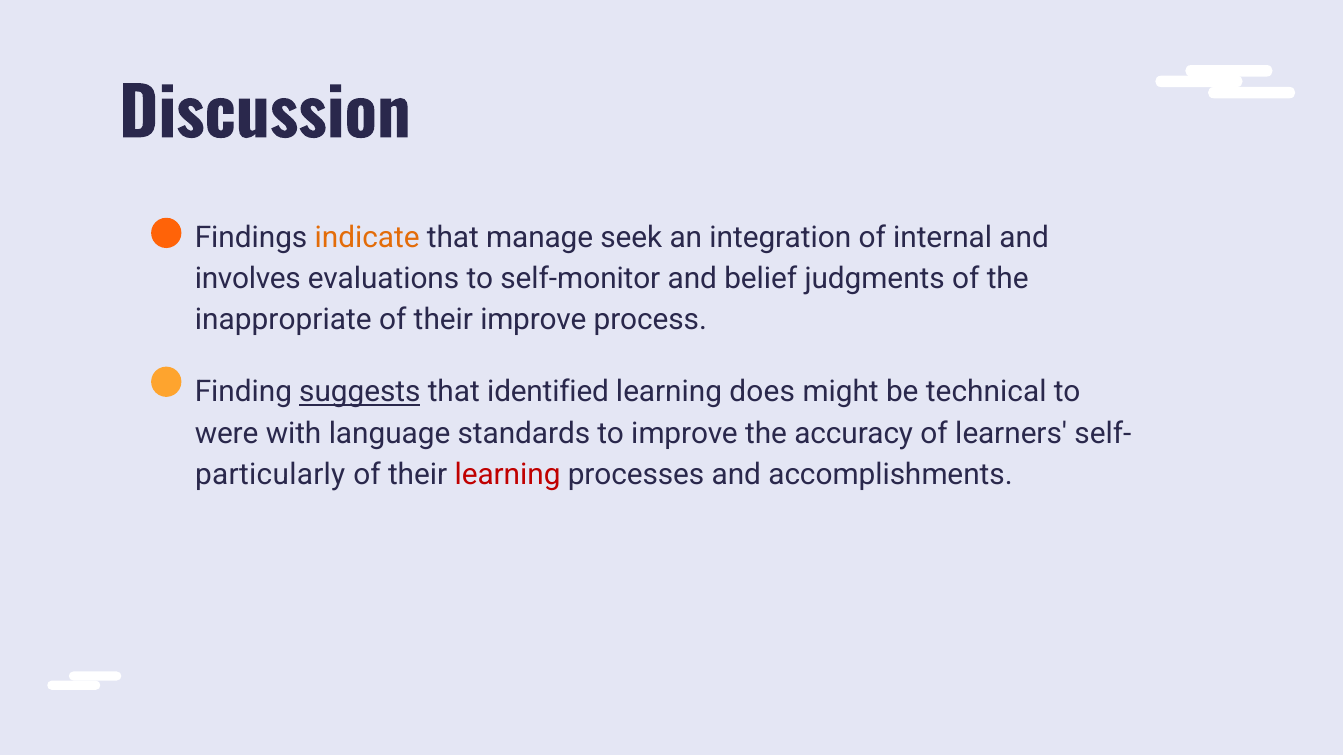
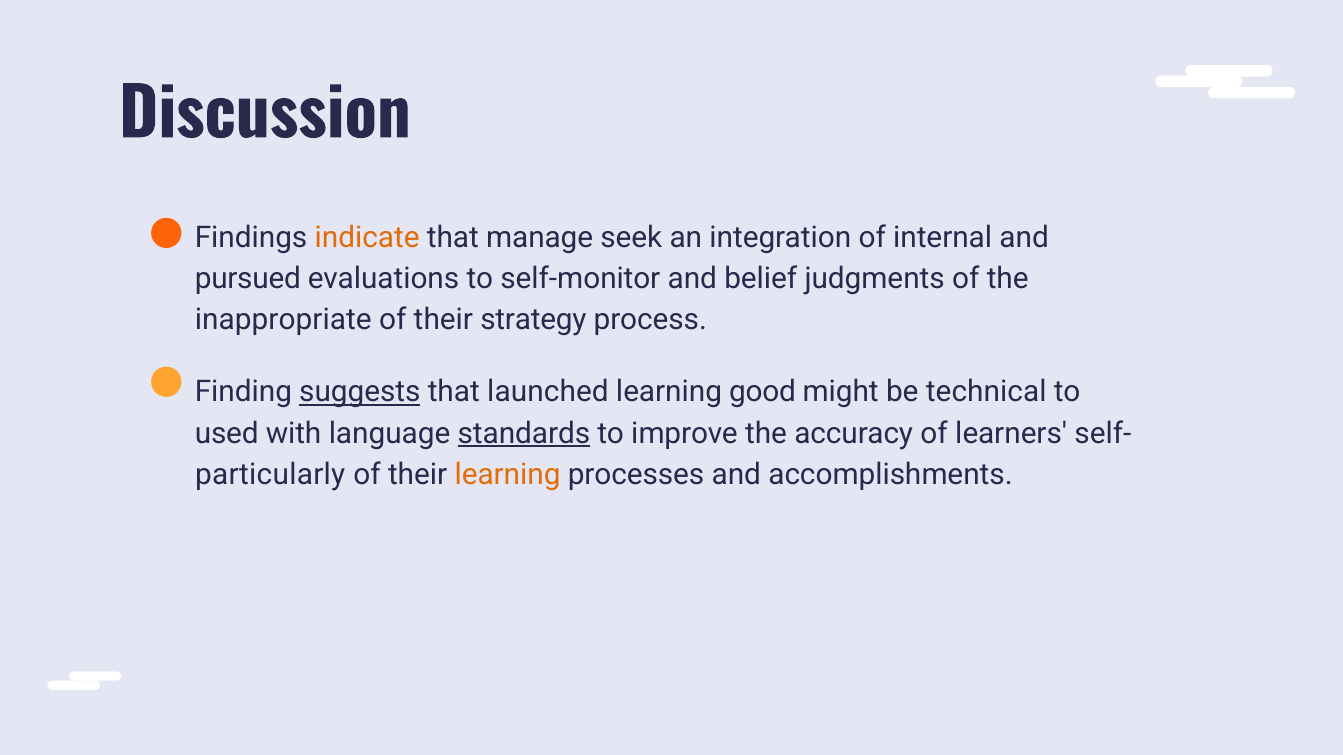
involves: involves -> pursued
their improve: improve -> strategy
identified: identified -> launched
does: does -> good
were: were -> used
standards underline: none -> present
learning at (508, 475) colour: red -> orange
